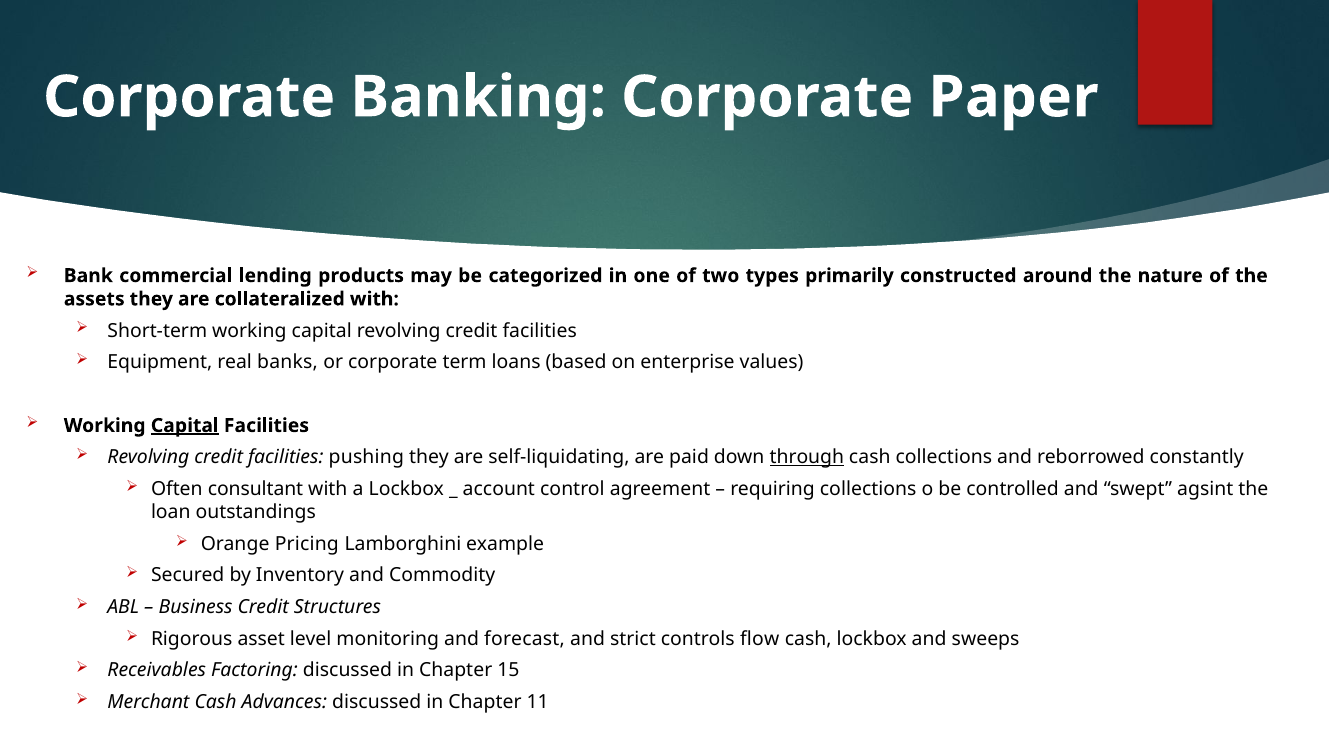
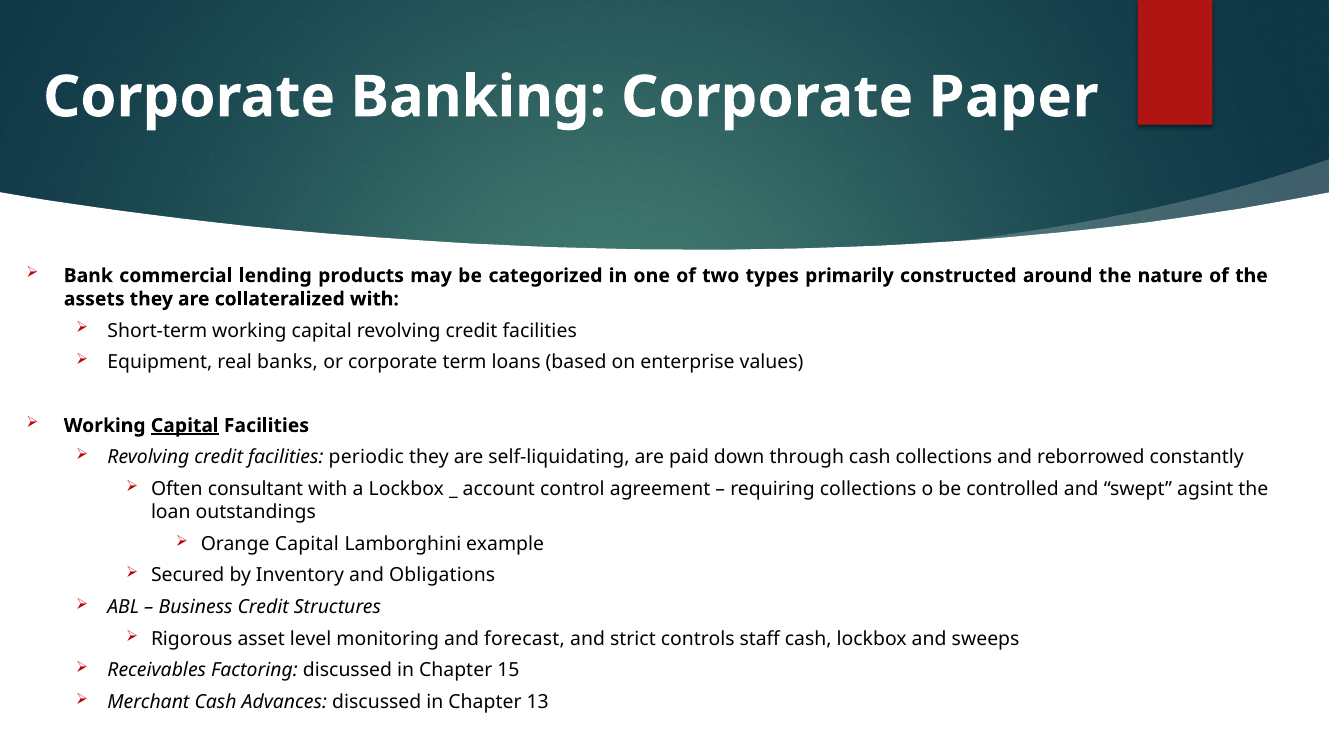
pushing: pushing -> periodic
through underline: present -> none
Orange Pricing: Pricing -> Capital
Commodity: Commodity -> Obligations
flow: flow -> staff
11: 11 -> 13
